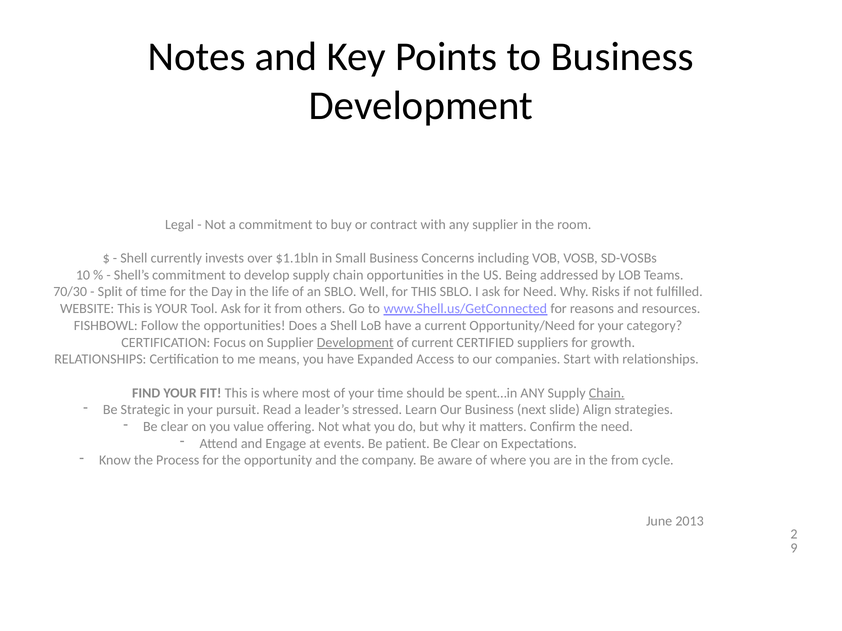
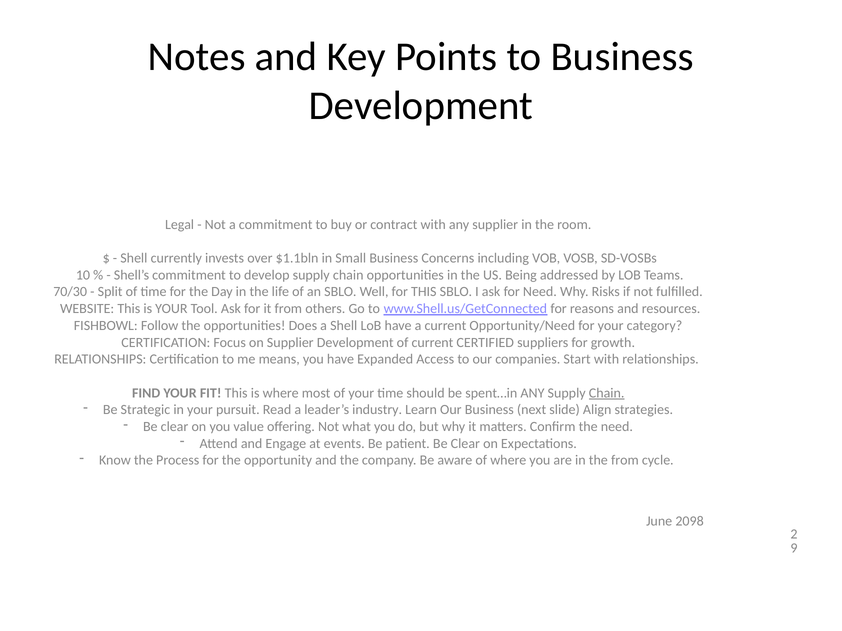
Development at (355, 343) underline: present -> none
stressed: stressed -> industry
2013: 2013 -> 2098
